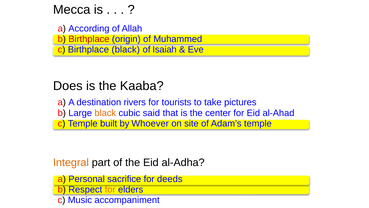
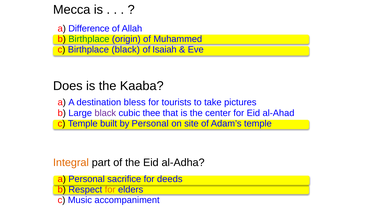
According: According -> Difference
Birthplace at (89, 39) colour: red -> green
rivers: rivers -> bless
black at (105, 113) colour: orange -> purple
said: said -> thee
by Whoever: Whoever -> Personal
